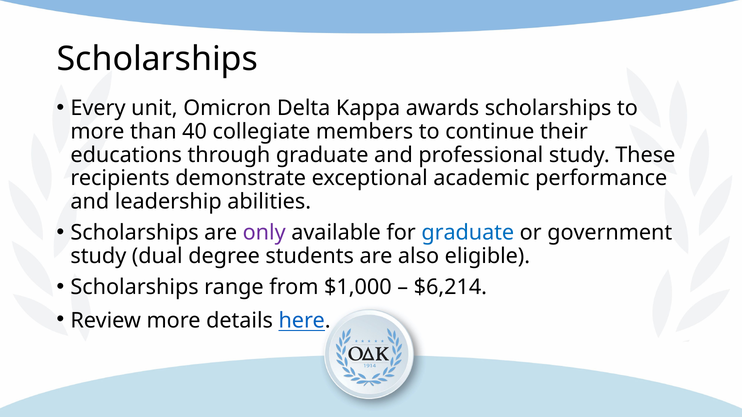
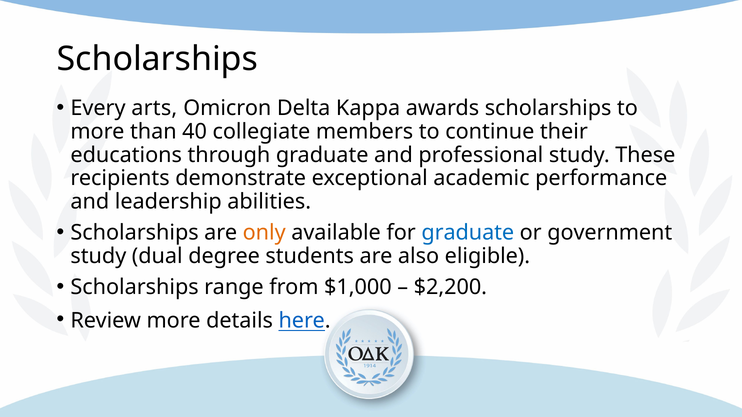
unit: unit -> arts
only colour: purple -> orange
$6,214: $6,214 -> $2,200
